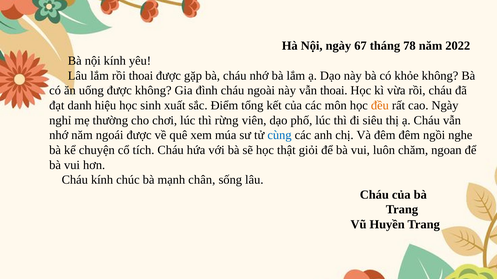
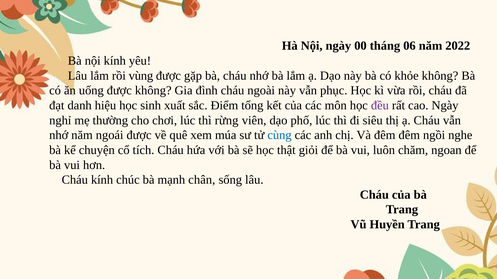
67: 67 -> 00
78: 78 -> 06
rồi thoai: thoai -> vùng
vẫn thoai: thoai -> phục
đều colour: orange -> purple
